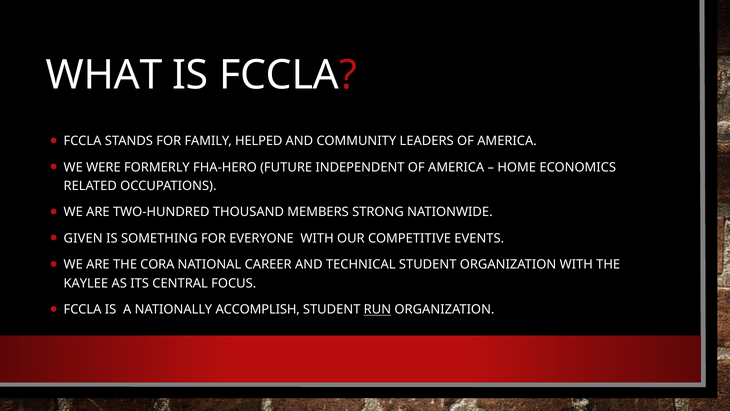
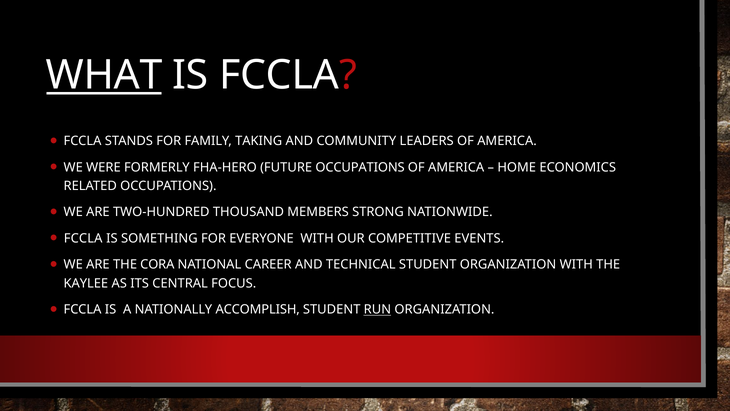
WHAT underline: none -> present
HELPED: HELPED -> TAKING
FUTURE INDEPENDENT: INDEPENDENT -> OCCUPATIONS
GIVEN at (83, 238): GIVEN -> FCCLA
